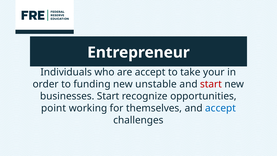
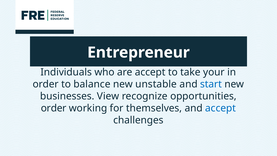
funding: funding -> balance
start at (211, 84) colour: red -> blue
businesses Start: Start -> View
point at (54, 108): point -> order
